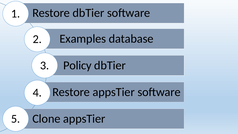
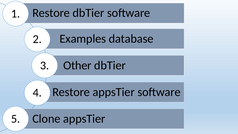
Policy: Policy -> Other
